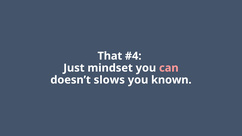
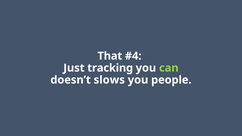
mindset: mindset -> tracking
can colour: pink -> light green
known: known -> people
